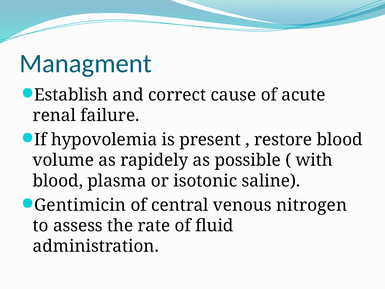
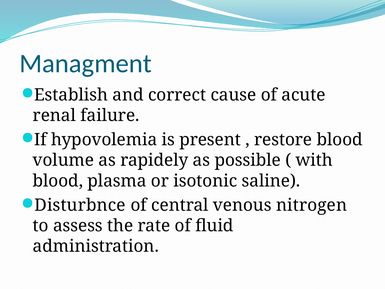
Gentimicin: Gentimicin -> Disturbnce
